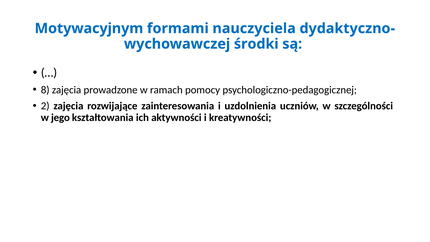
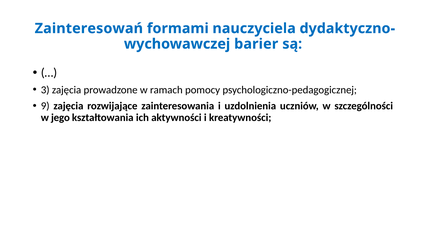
Motywacyjnym: Motywacyjnym -> Zainteresowań
środki: środki -> barier
8: 8 -> 3
2: 2 -> 9
